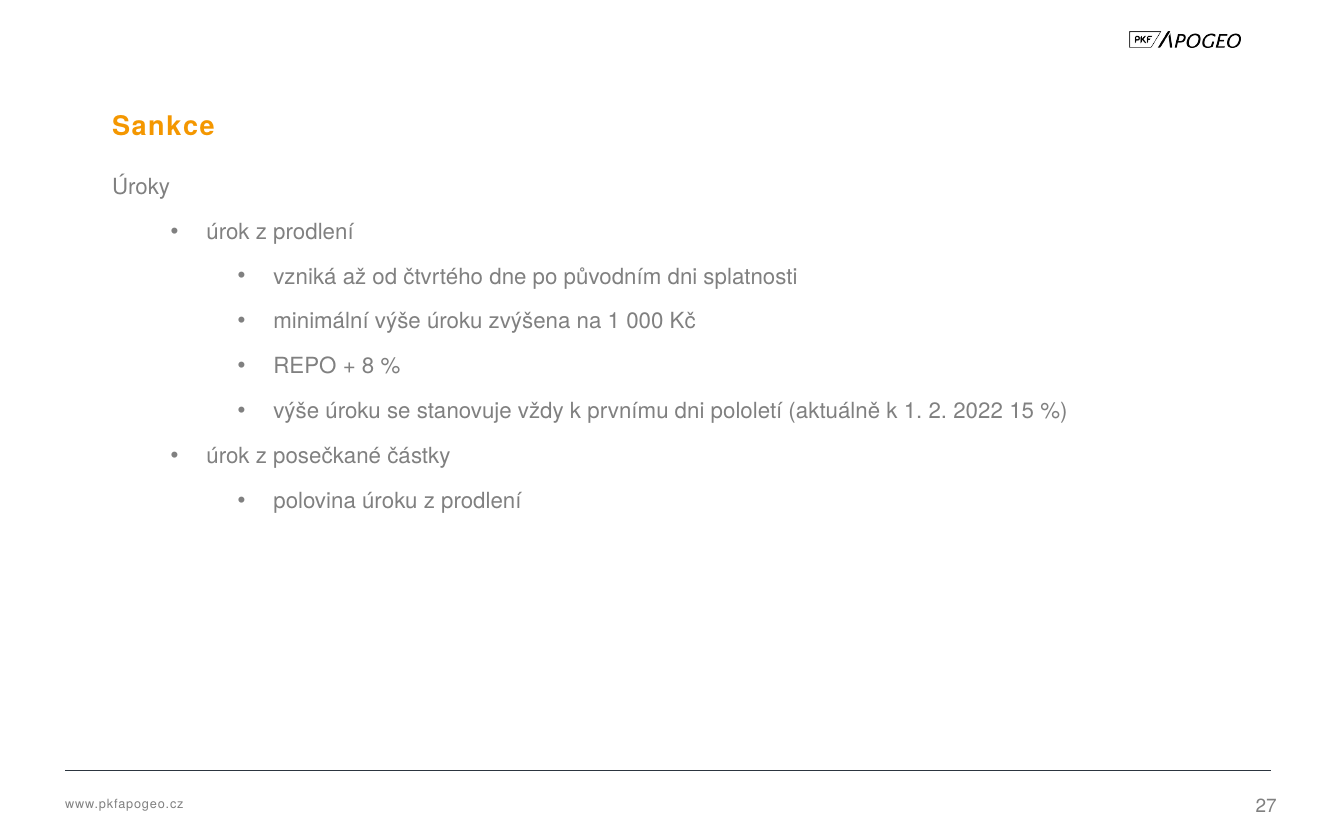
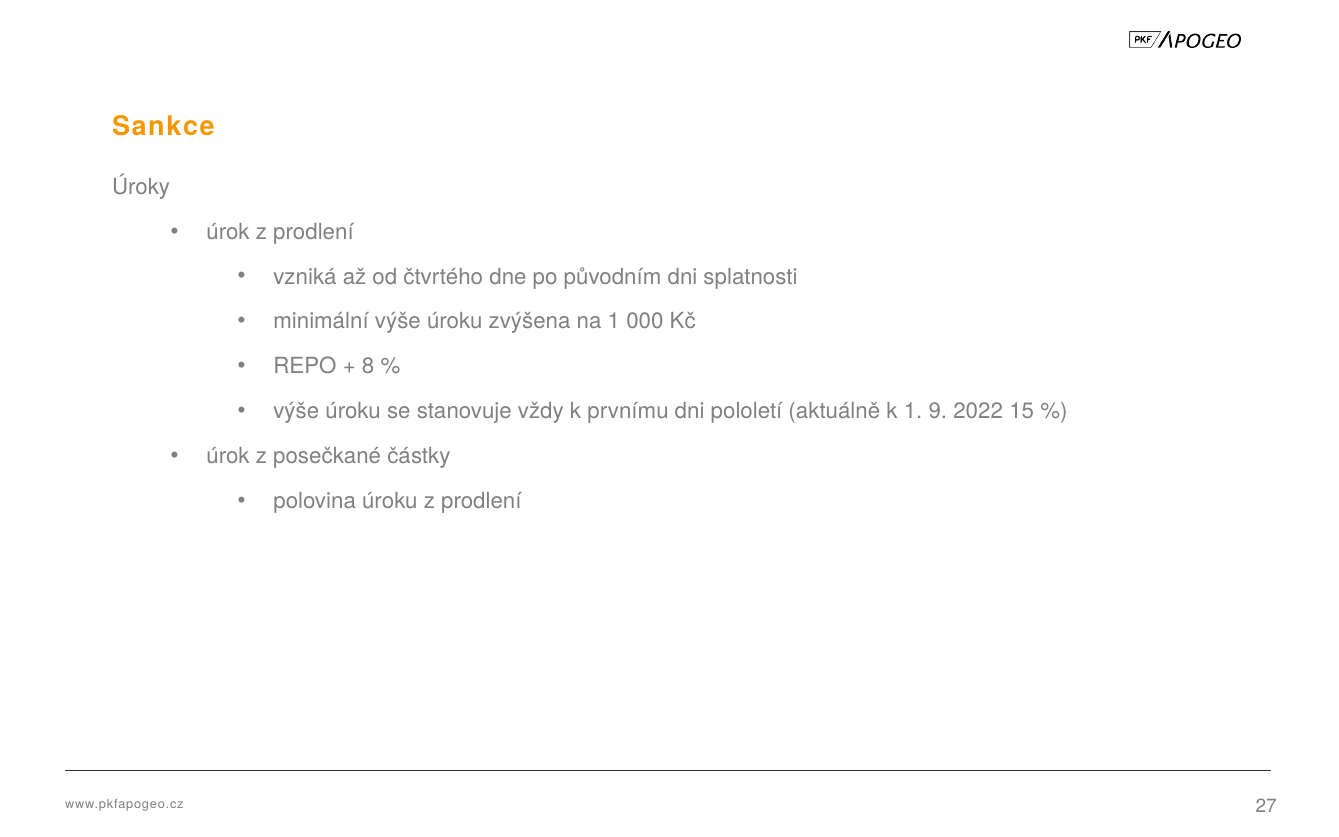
2: 2 -> 9
